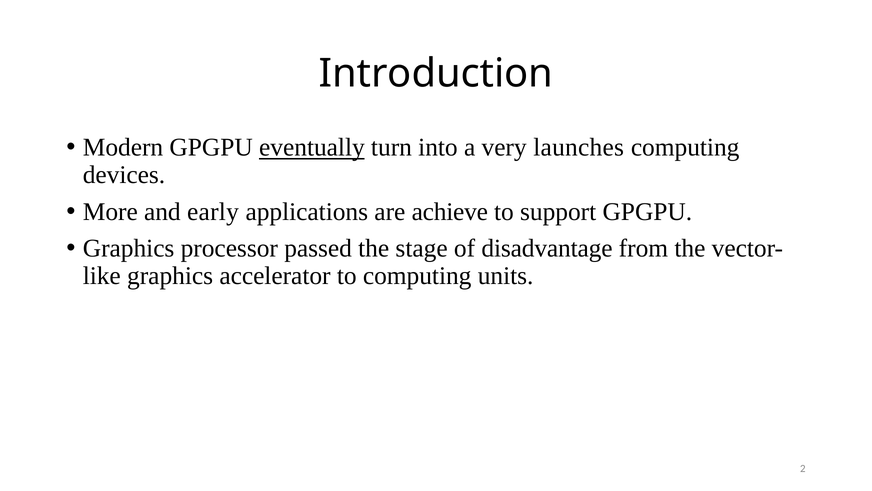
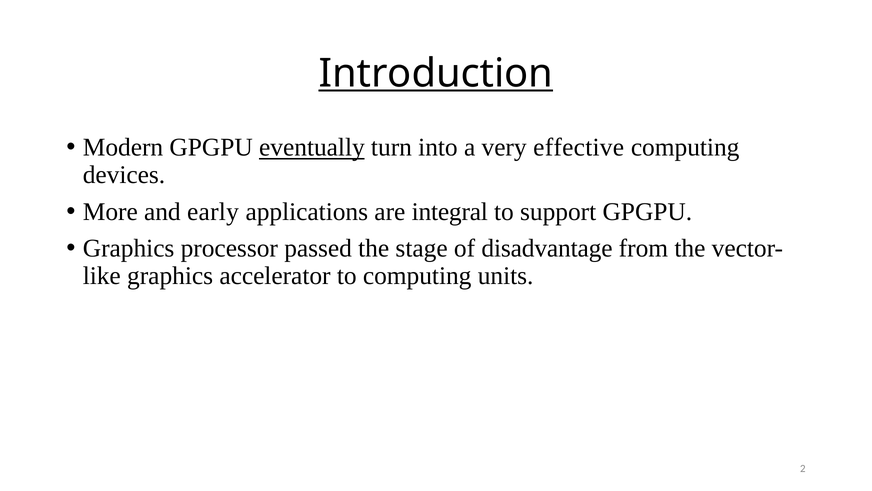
Introduction underline: none -> present
launches: launches -> effective
achieve: achieve -> integral
